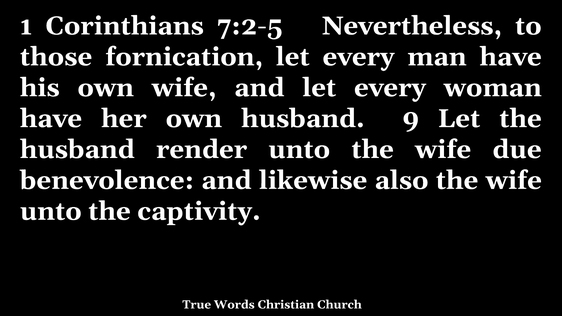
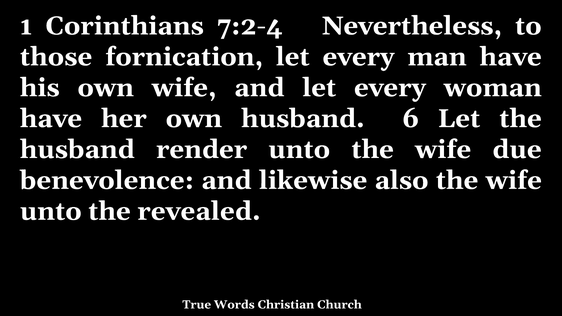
7:2-5: 7:2-5 -> 7:2-4
9: 9 -> 6
captivity: captivity -> revealed
